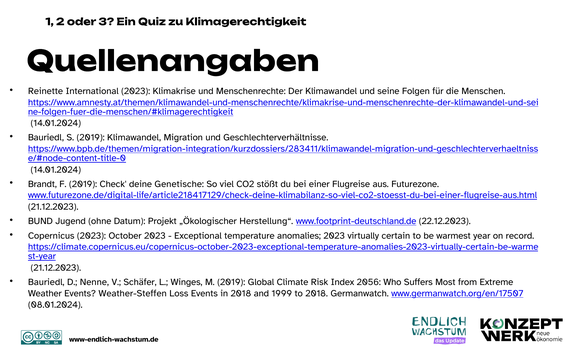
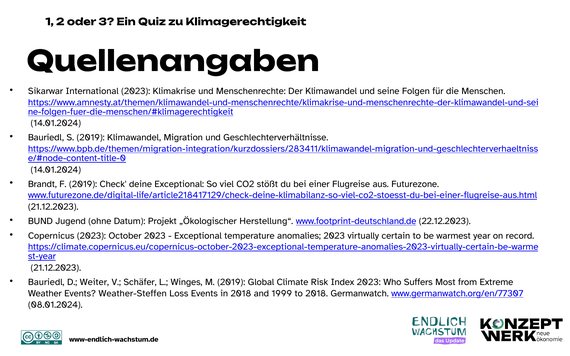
Reinette: Reinette -> Sikarwar
deine Genetische: Genetische -> Exceptional
Nenne: Nenne -> Weiter
Index 2056: 2056 -> 2023
www.germanwatch.org/en/17507: www.germanwatch.org/en/17507 -> www.germanwatch.org/en/77307
